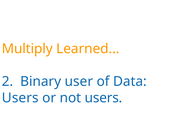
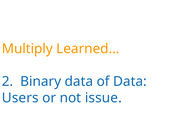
Binary user: user -> data
not users: users -> issue
